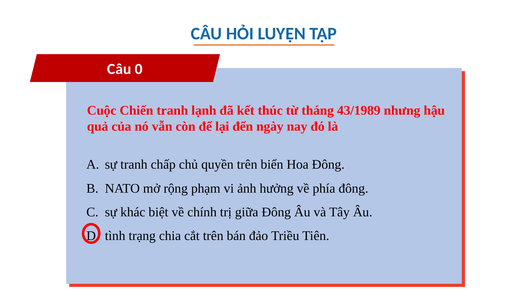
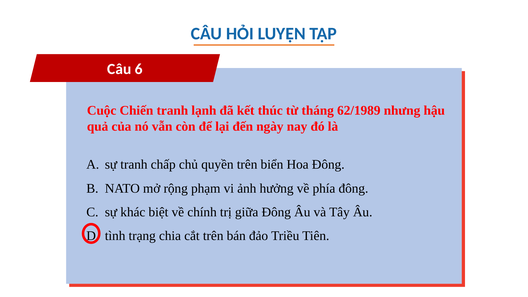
0: 0 -> 6
43/1989: 43/1989 -> 62/1989
